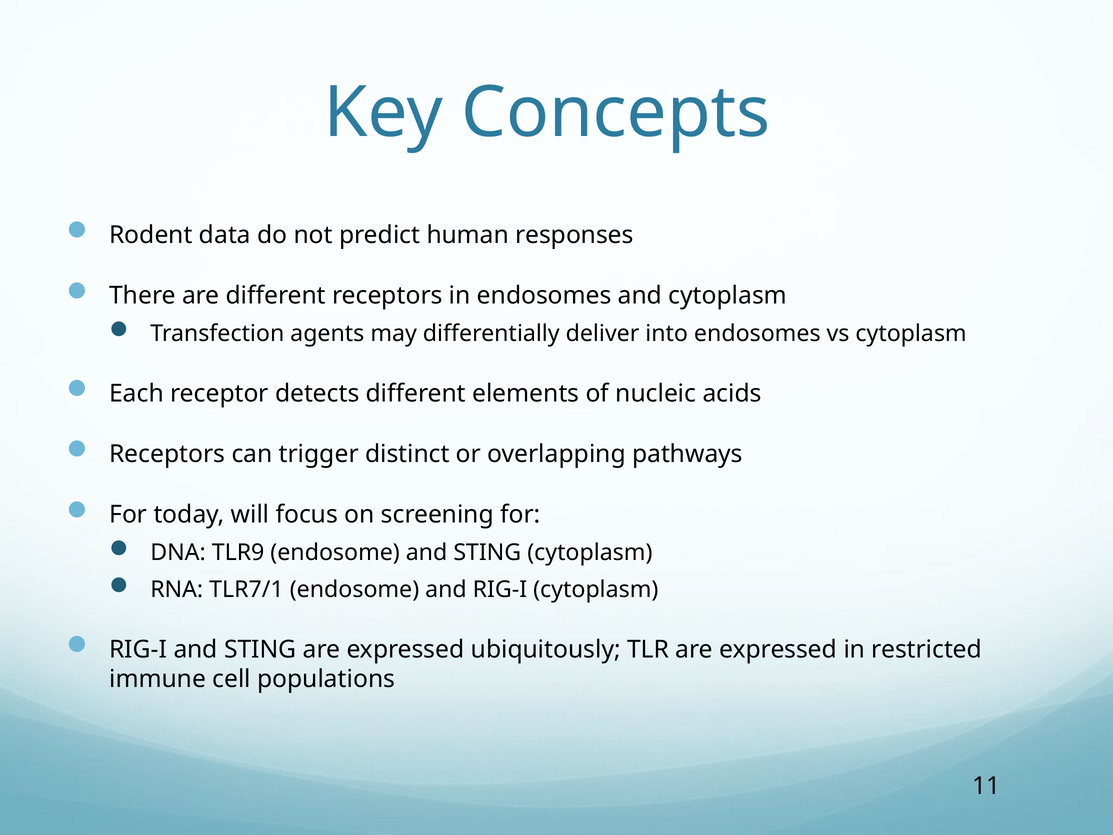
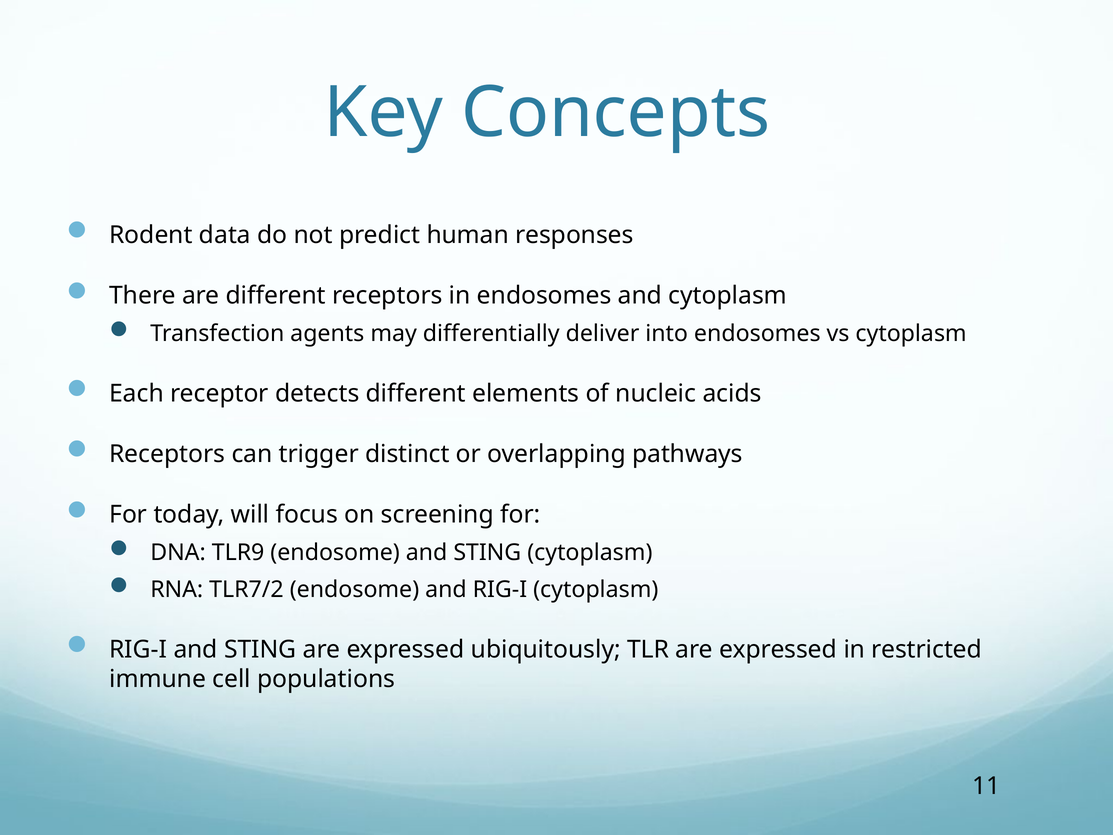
TLR7/1: TLR7/1 -> TLR7/2
